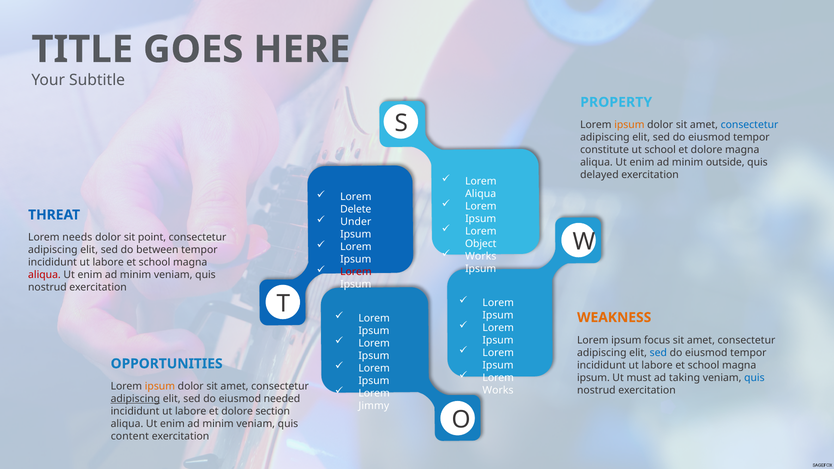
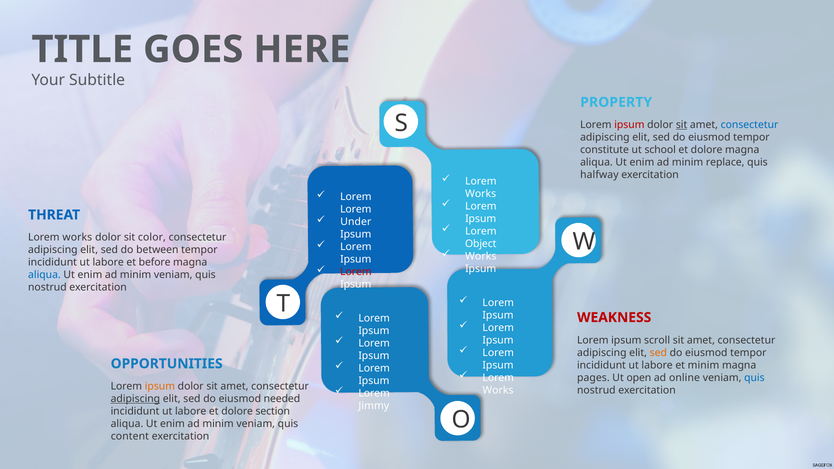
ipsum at (629, 125) colour: orange -> red
sit at (682, 125) underline: none -> present
outside: outside -> replace
delayed: delayed -> halfway
Aliqua at (481, 194): Aliqua -> Works
Delete at (356, 210): Delete -> Lorem
needs at (77, 238): needs -> works
point: point -> color
school at (155, 263): school -> before
aliqua at (44, 275) colour: red -> blue
WEAKNESS colour: orange -> red
focus: focus -> scroll
sed at (658, 353) colour: blue -> orange
school at (704, 365): school -> minim
ipsum at (593, 378): ipsum -> pages
must: must -> open
taking: taking -> online
